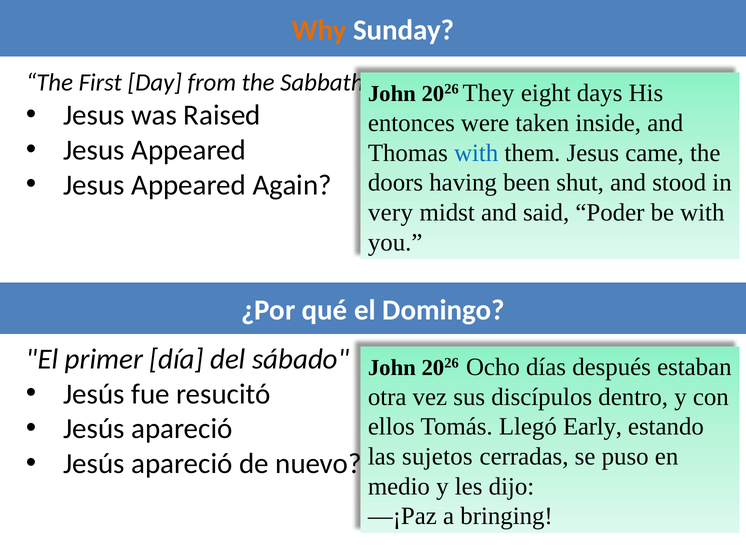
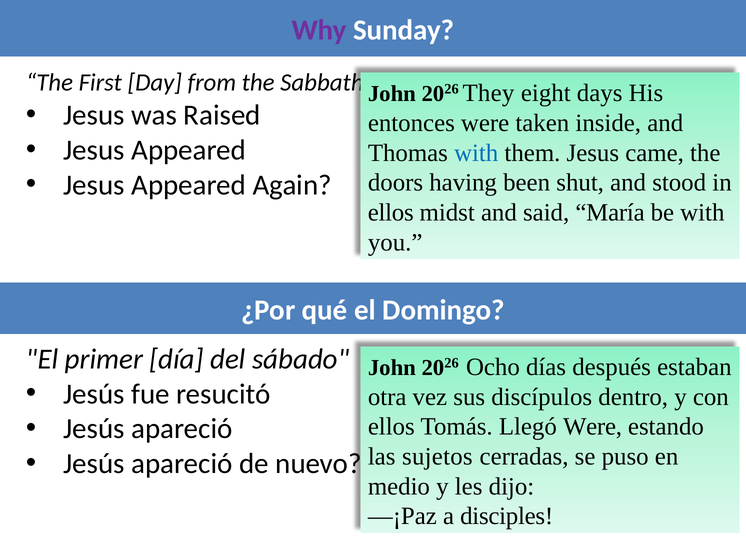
Why colour: orange -> purple
very at (390, 212): very -> ellos
Poder: Poder -> María
Llegó Early: Early -> Were
bringing: bringing -> disciples
